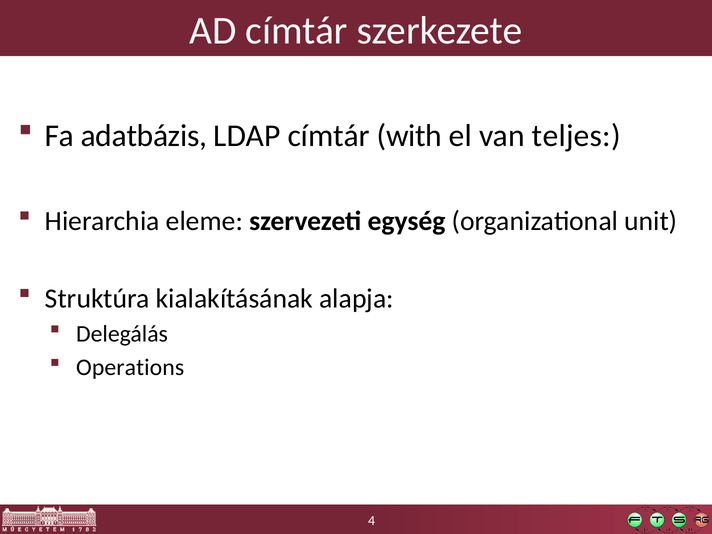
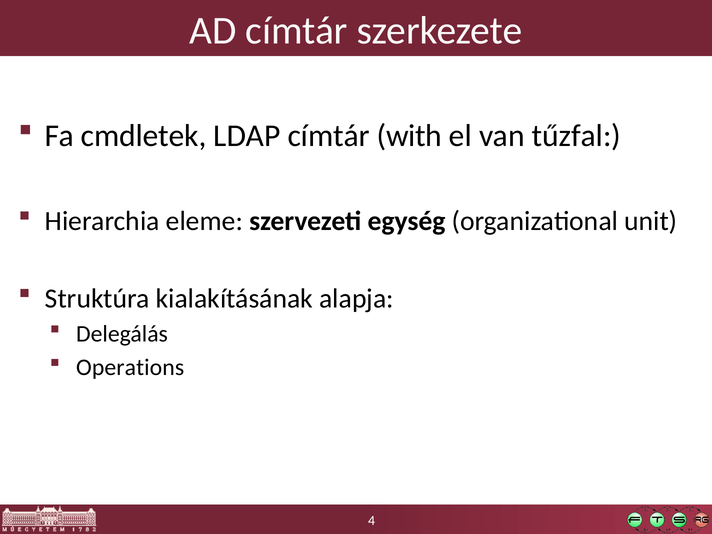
adatbázis: adatbázis -> cmdletek
teljes: teljes -> tűzfal
